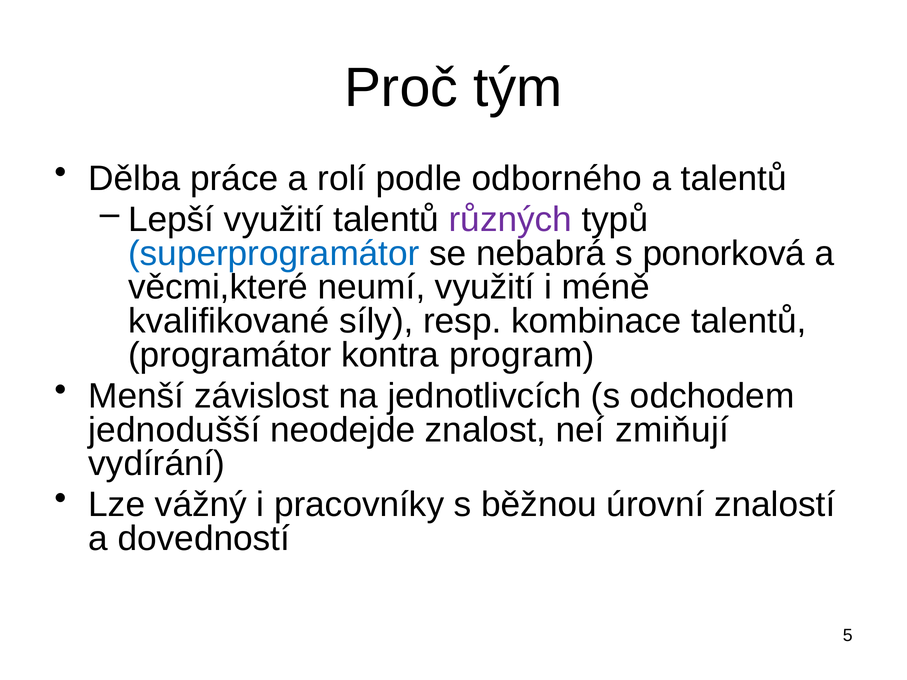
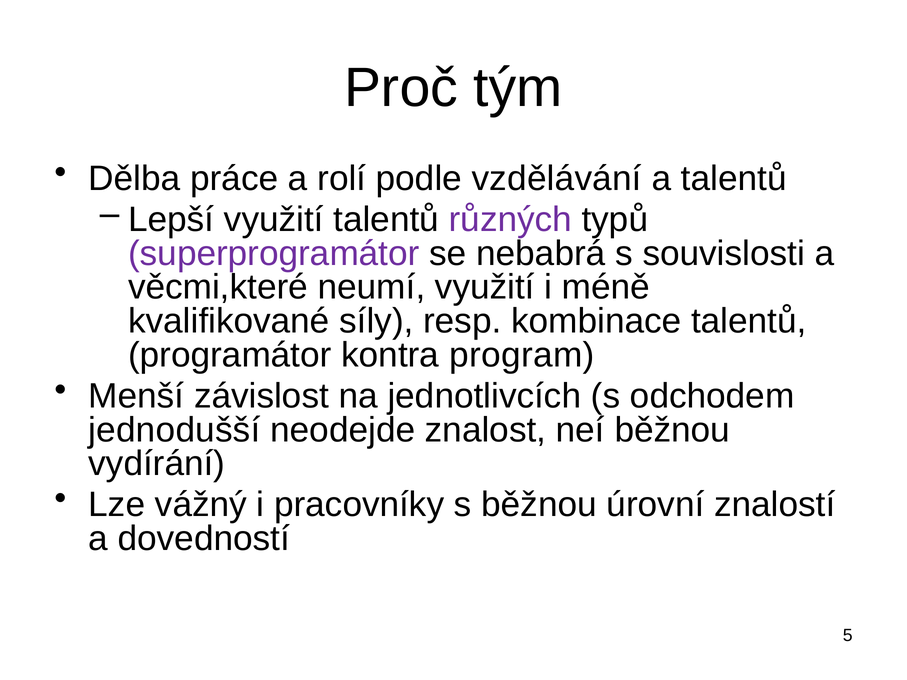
odborného: odborného -> vzdělávání
superprogramátor colour: blue -> purple
ponorková: ponorková -> souvislosti
neí zmiňují: zmiňují -> běžnou
